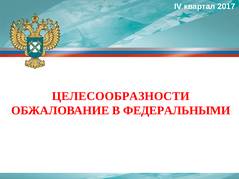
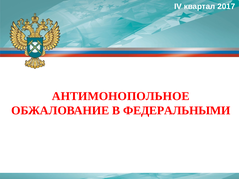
ЦЕЛЕСООБРАЗНОСТИ: ЦЕЛЕСООБРАЗНОСТИ -> АНТИМОНОПОЛЬНОЕ
